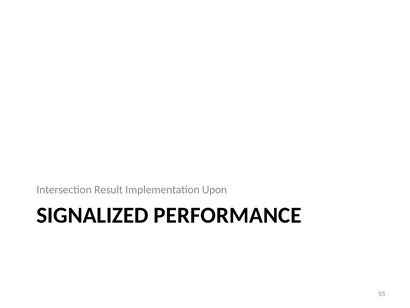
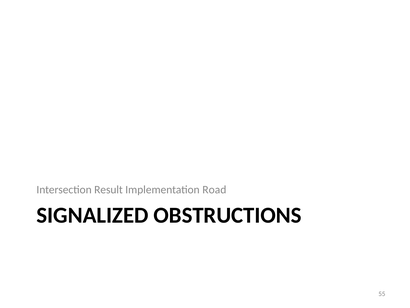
Upon: Upon -> Road
PERFORMANCE: PERFORMANCE -> OBSTRUCTIONS
